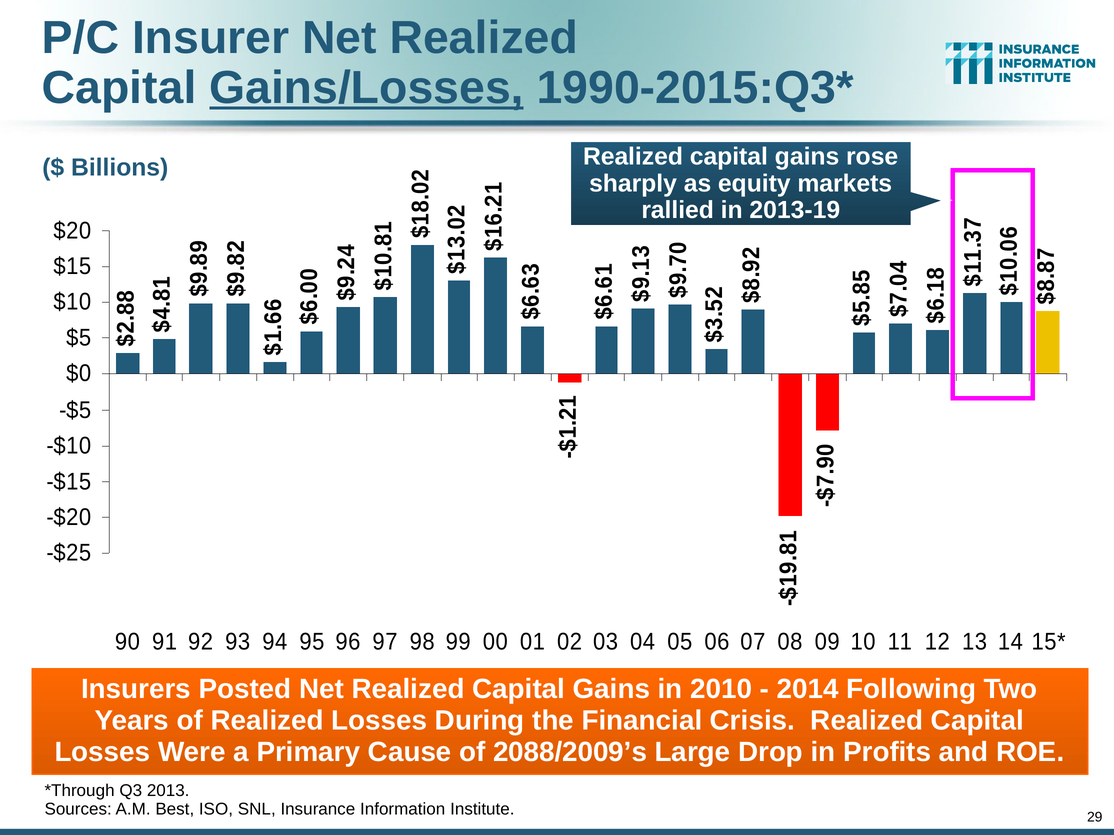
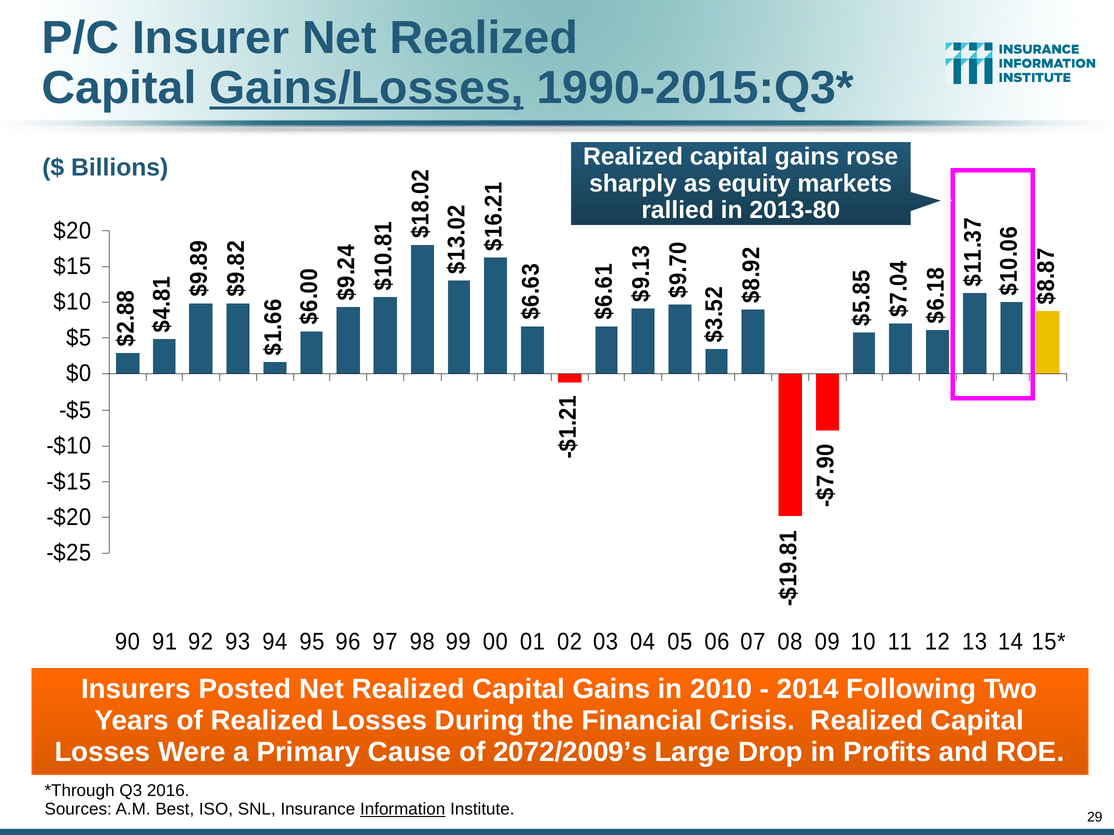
2013-19: 2013-19 -> 2013-80
2088/2009’s: 2088/2009’s -> 2072/2009’s
2013: 2013 -> 2016
Information underline: none -> present
